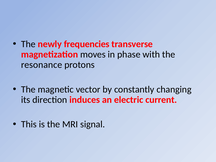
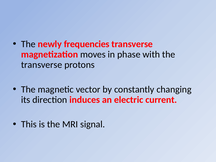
resonance at (42, 65): resonance -> transverse
